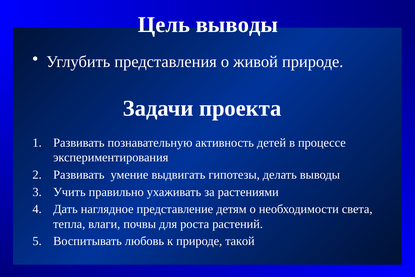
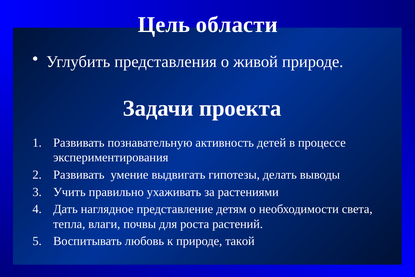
Цель выводы: выводы -> области
